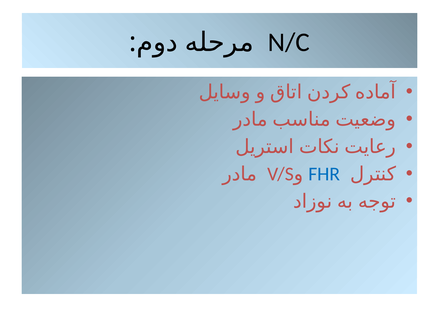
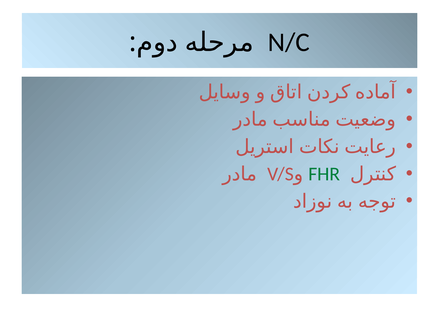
FHR colour: blue -> green
